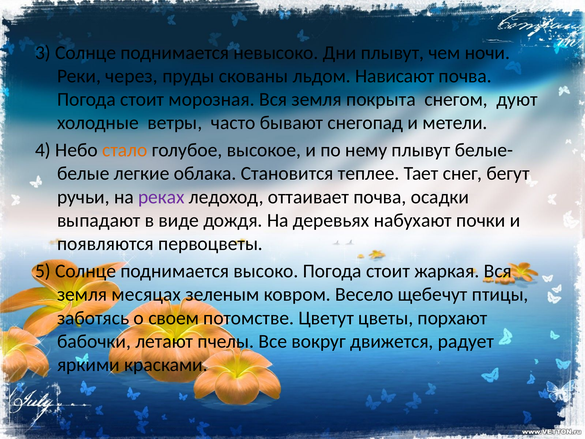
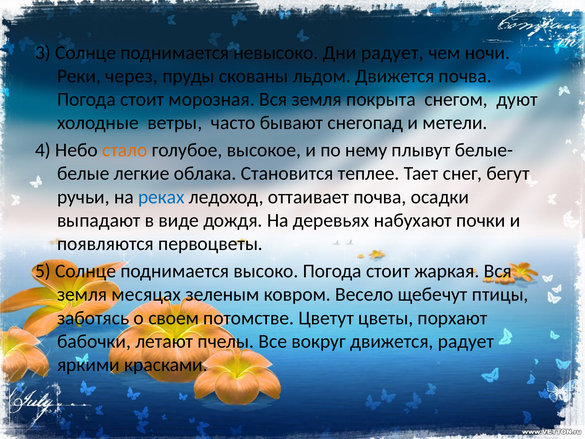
Дни плывут: плывут -> радует
льдом Нависают: Нависают -> Движется
реках colour: purple -> blue
